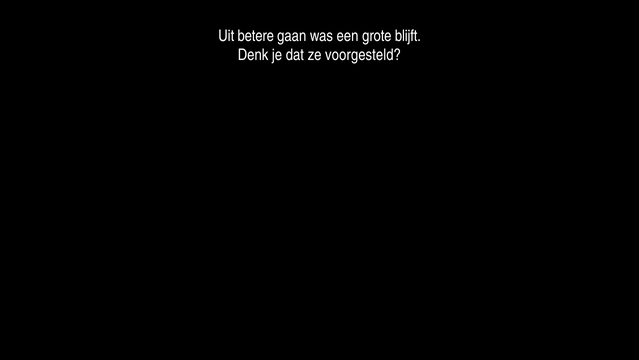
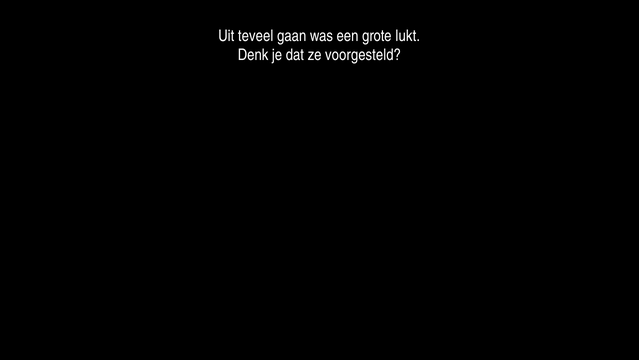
betere: betere -> teveel
blijft: blijft -> lukt
